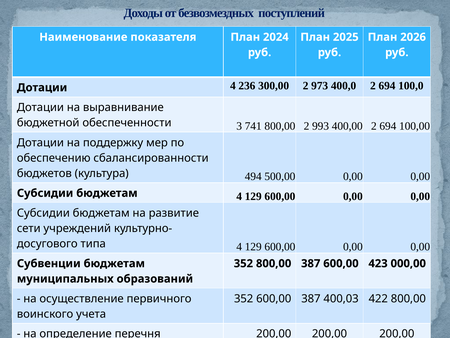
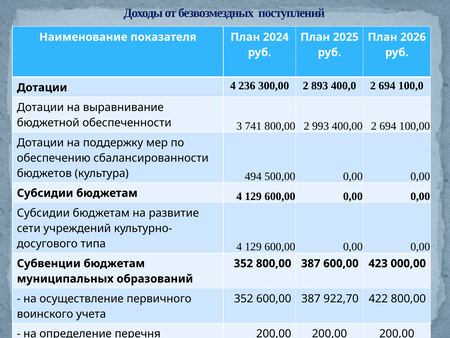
973: 973 -> 893
400,03: 400,03 -> 922,70
